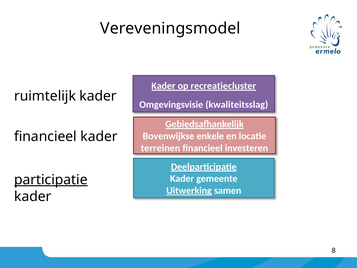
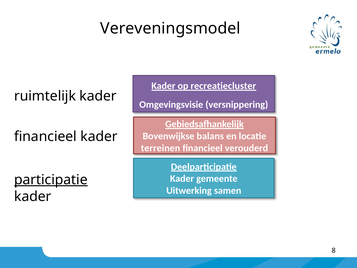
kwaliteitsslag: kwaliteitsslag -> versnippering
enkele: enkele -> balans
investeren: investeren -> verouderd
Uitwerking underline: present -> none
